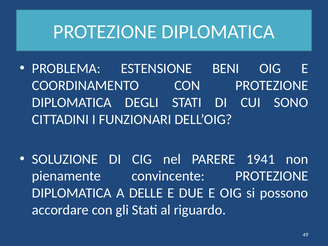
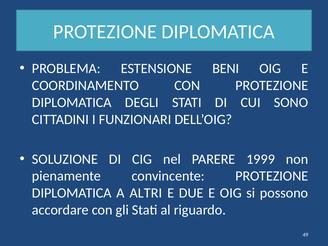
1941: 1941 -> 1999
DELLE: DELLE -> ALTRI
